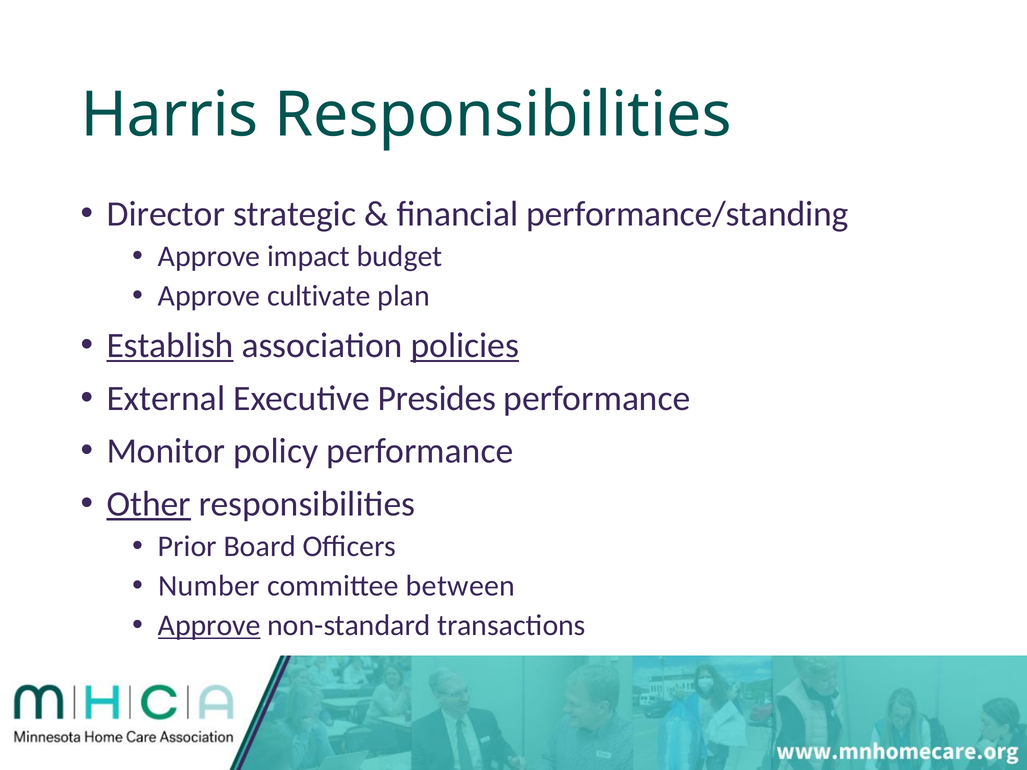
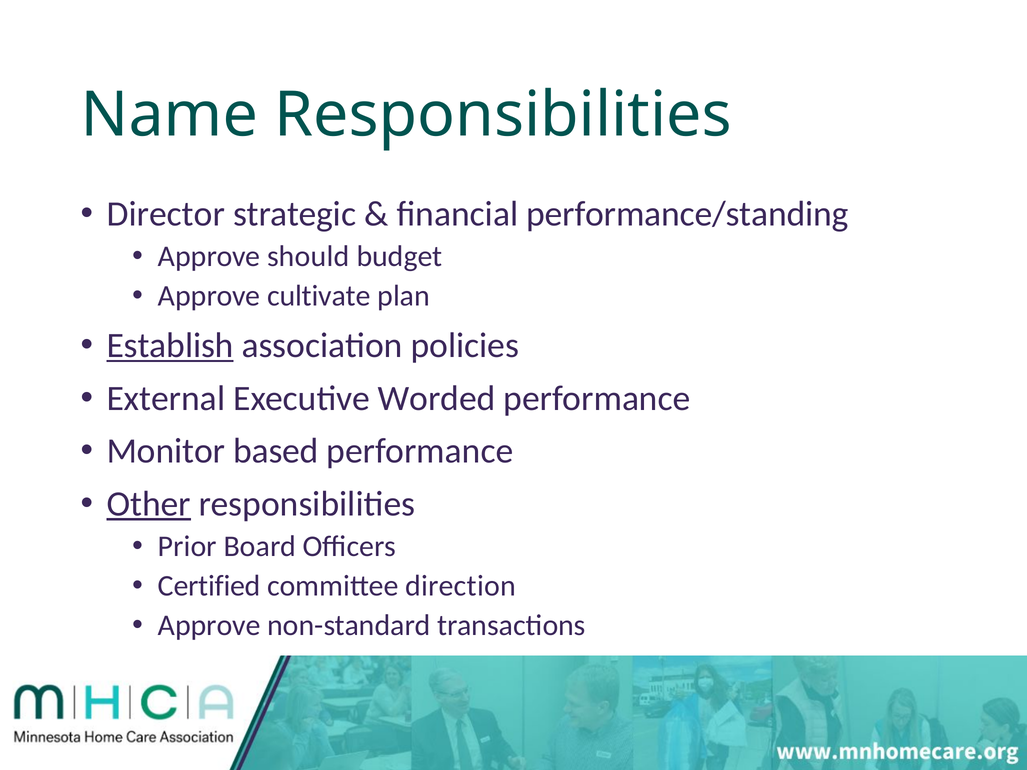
Harris: Harris -> Name
impact: impact -> should
policies underline: present -> none
Presides: Presides -> Worded
policy: policy -> based
Number: Number -> Certified
between: between -> direction
Approve at (209, 626) underline: present -> none
